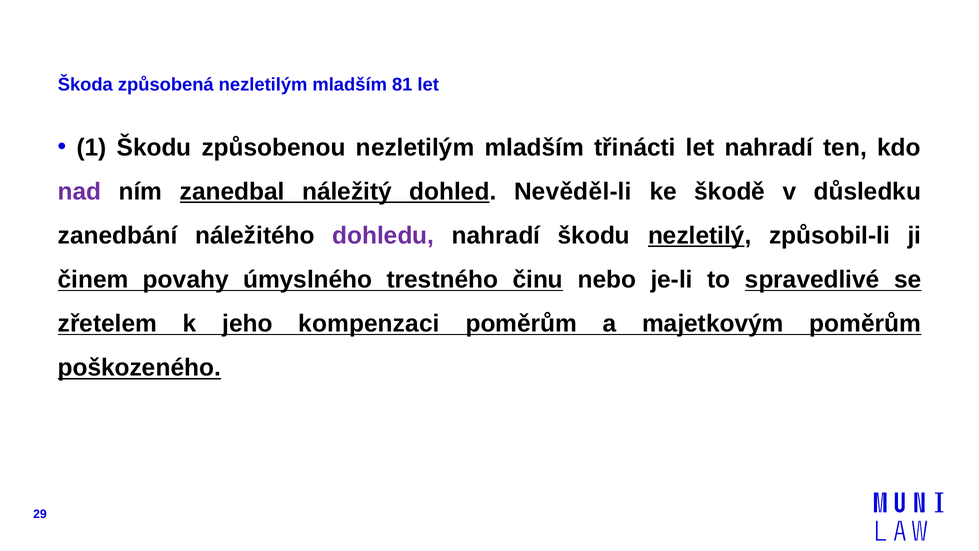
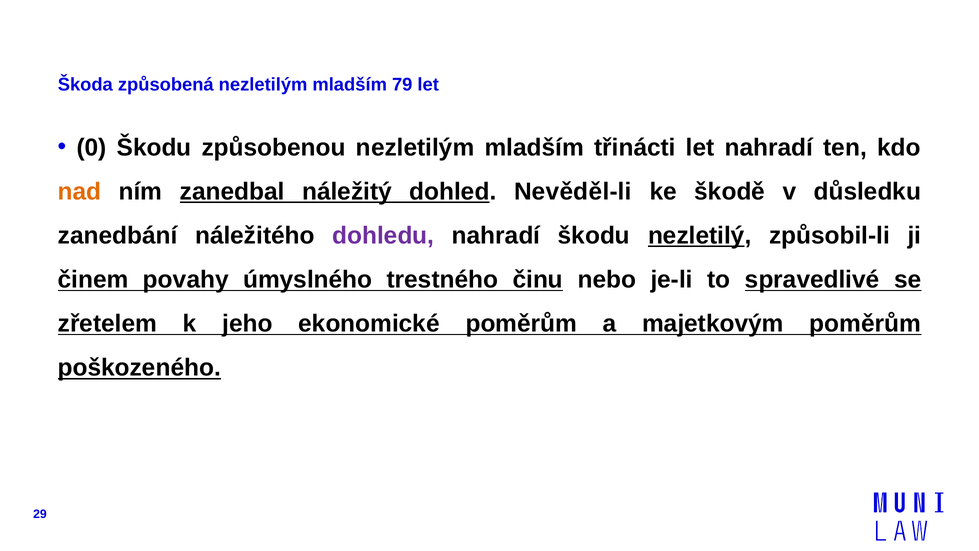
81: 81 -> 79
1: 1 -> 0
nad colour: purple -> orange
kompenzaci: kompenzaci -> ekonomické
